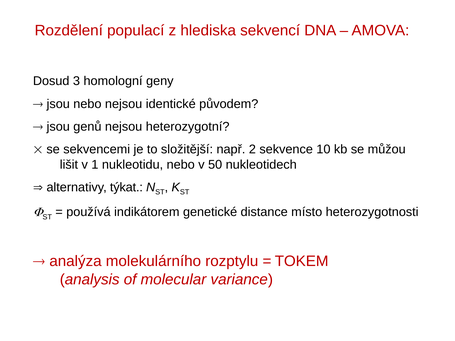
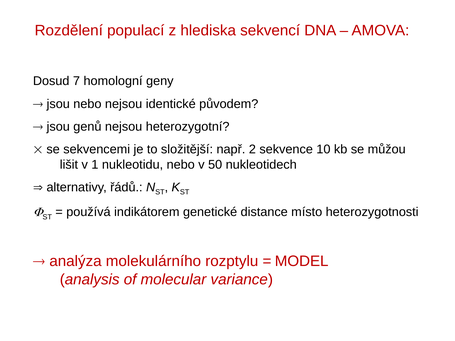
3: 3 -> 7
týkat: týkat -> řádů
TOKEM: TOKEM -> MODEL
